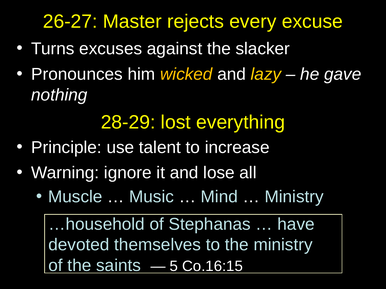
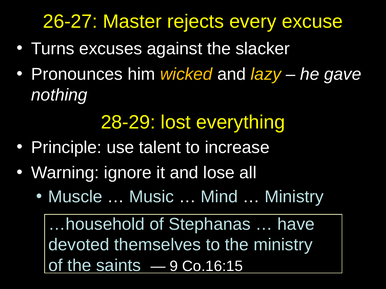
5: 5 -> 9
